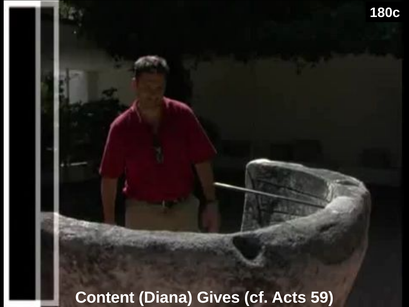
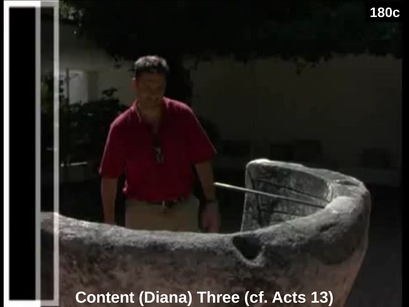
Gives: Gives -> Three
59: 59 -> 13
